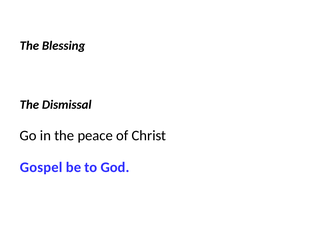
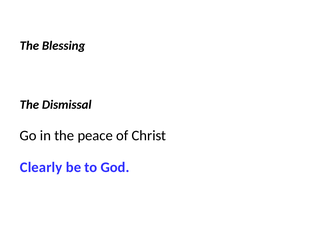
Gospel: Gospel -> Clearly
